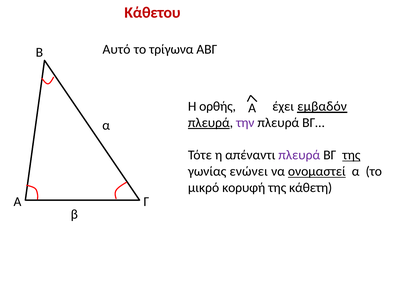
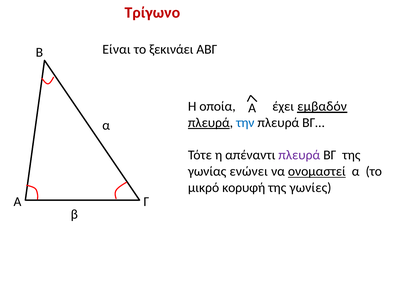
Κάθετου: Κάθετου -> Τρίγωνο
Αυτό: Αυτό -> Είναι
τρίγωνα: τρίγωνα -> ξεκινάει
ορθής: ορθής -> οποία
την colour: purple -> blue
της at (351, 155) underline: present -> none
κάθετη: κάθετη -> γωνίες
